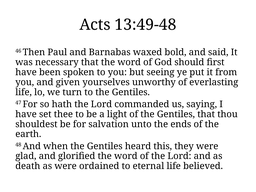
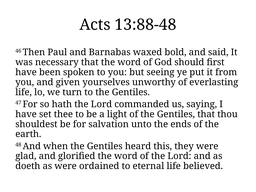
13:49-48: 13:49-48 -> 13:88-48
death: death -> doeth
